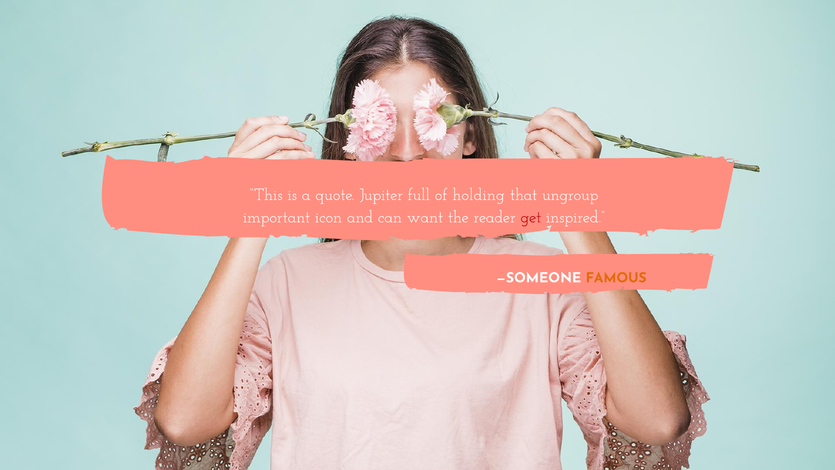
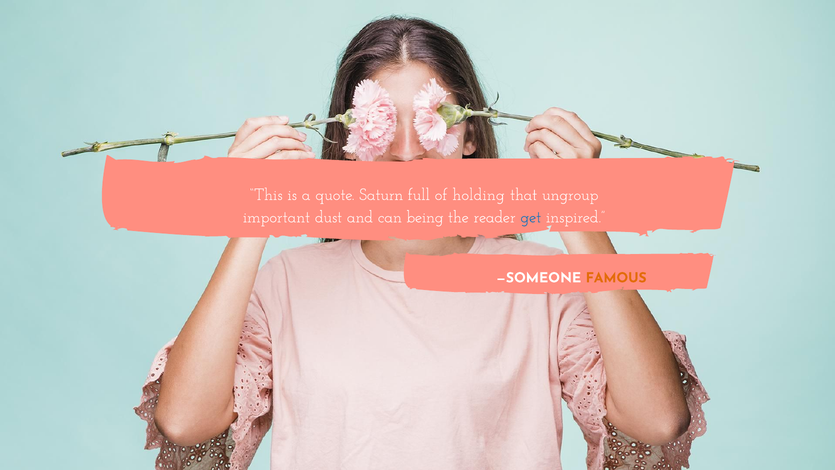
Jupiter: Jupiter -> Saturn
icon: icon -> dust
want: want -> being
get colour: red -> blue
